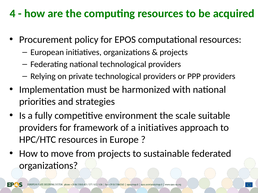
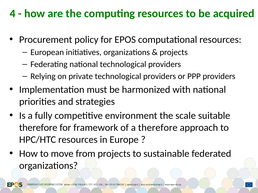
providers at (38, 128): providers -> therefore
a initiatives: initiatives -> therefore
